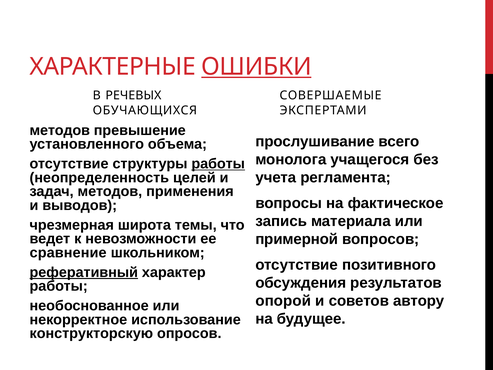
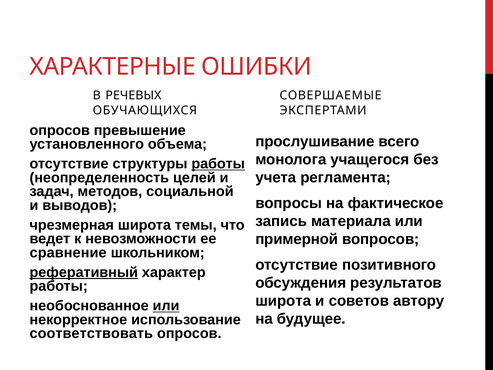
ОШИБКИ underline: present -> none
методов at (60, 130): методов -> опросов
применения: применения -> социальной
опорой at (283, 301): опорой -> широта
или at (166, 306) underline: none -> present
конструкторскую: конструкторскую -> соответствовать
